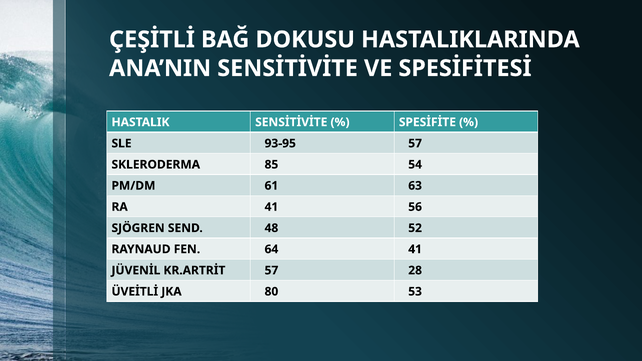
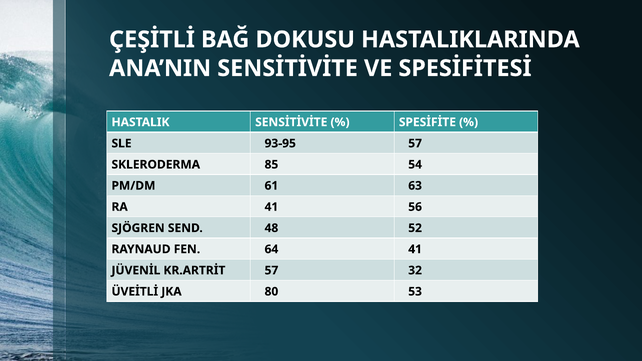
28: 28 -> 32
